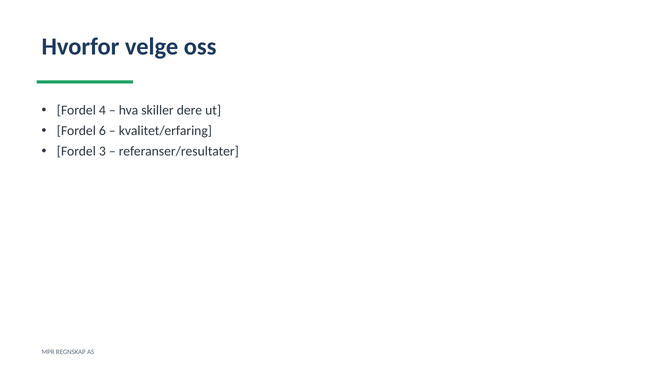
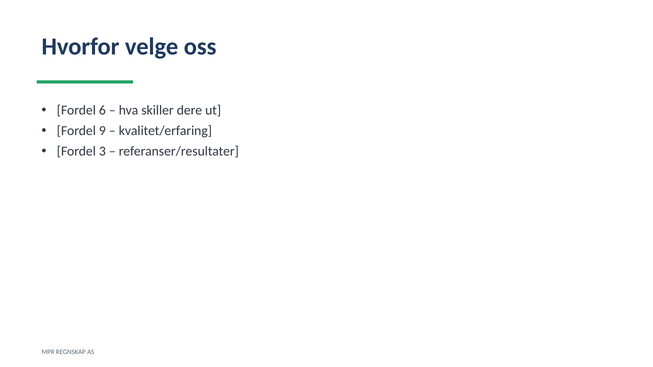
4: 4 -> 6
6: 6 -> 9
